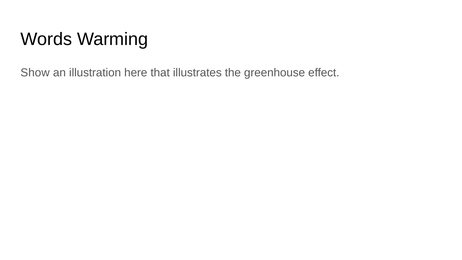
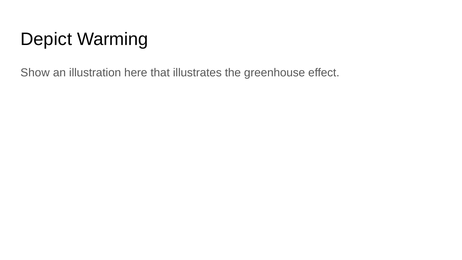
Words: Words -> Depict
